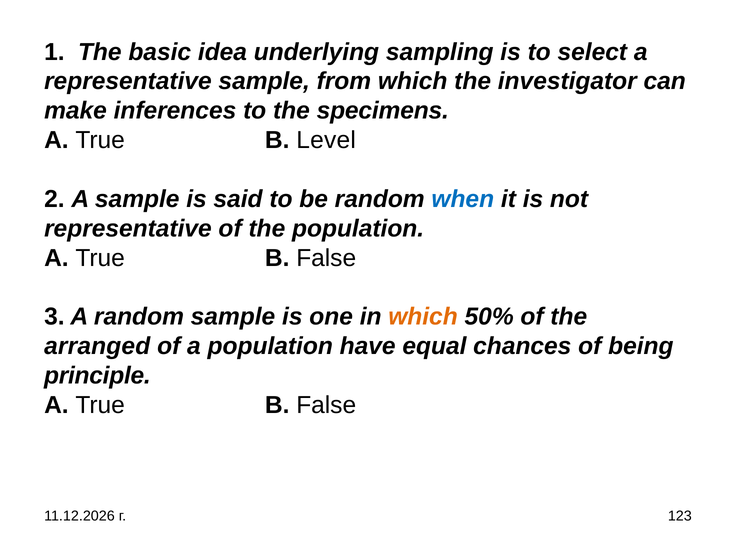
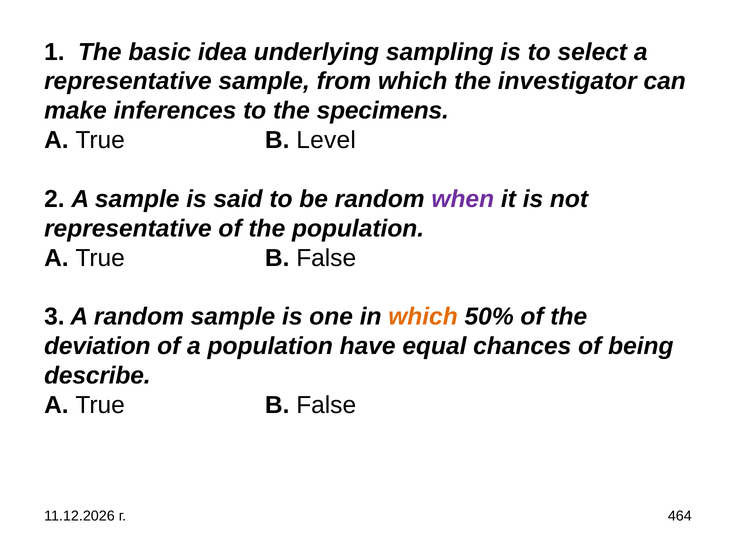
when colour: blue -> purple
arranged: arranged -> deviation
principle: principle -> describe
123: 123 -> 464
